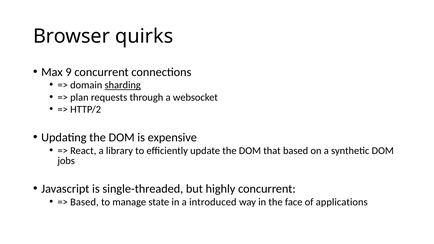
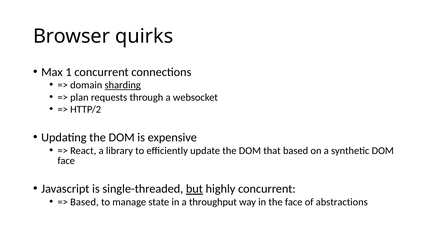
9: 9 -> 1
jobs at (66, 161): jobs -> face
but underline: none -> present
introduced: introduced -> throughput
applications: applications -> abstractions
